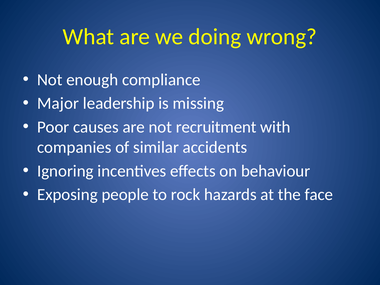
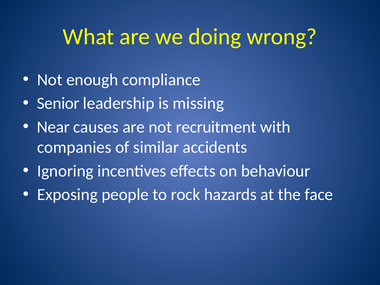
Major: Major -> Senior
Poor: Poor -> Near
